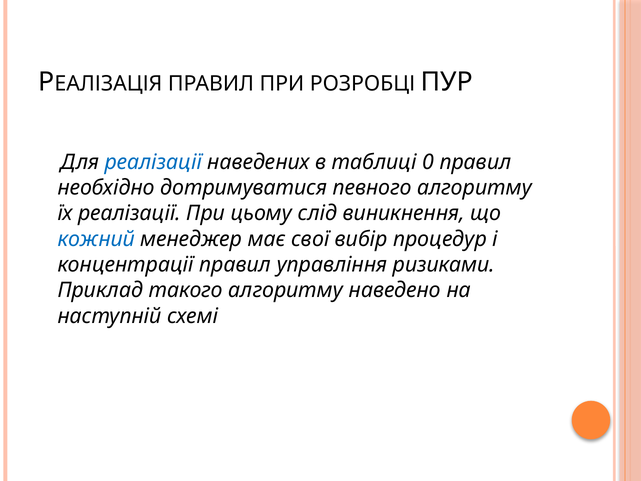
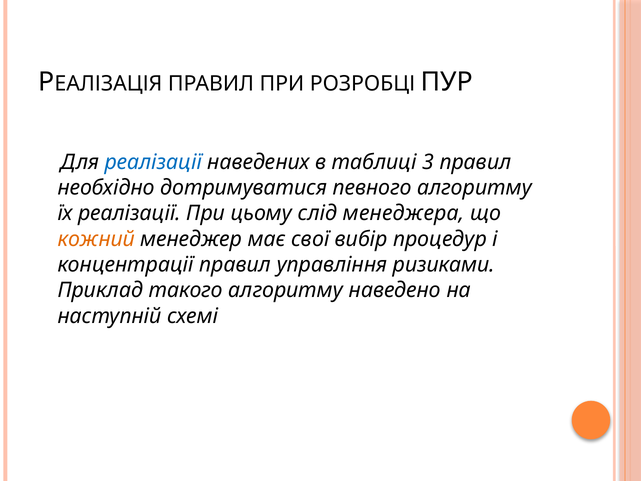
0: 0 -> 3
виникнення: виникнення -> менеджера
кожний colour: blue -> orange
